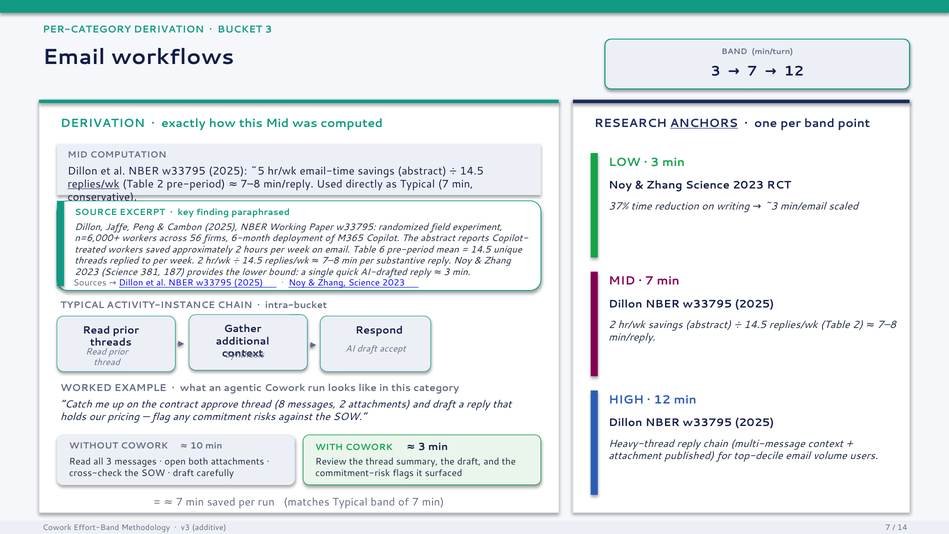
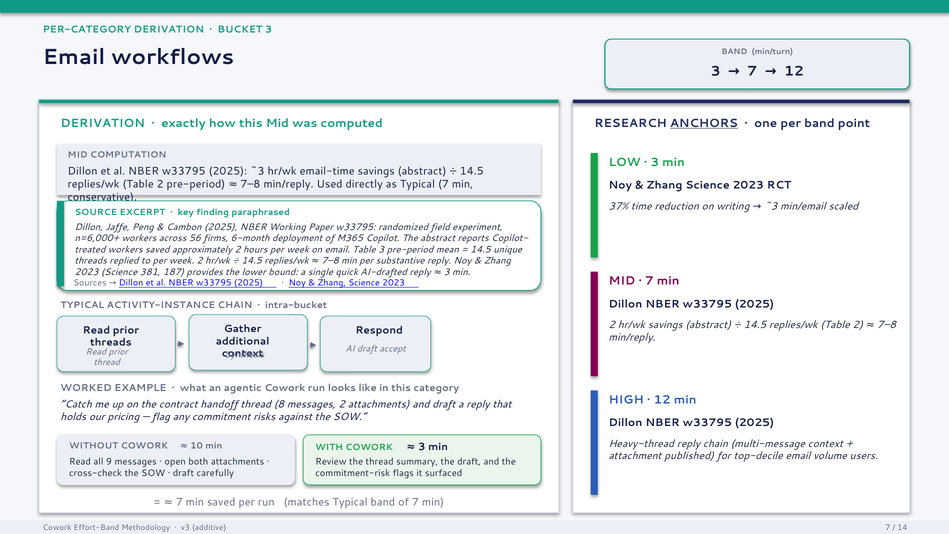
2025 ~5: ~5 -> ~3
replies/wk at (94, 184) underline: present -> none
Table 6: 6 -> 3
approve: approve -> handoff
all 3: 3 -> 9
